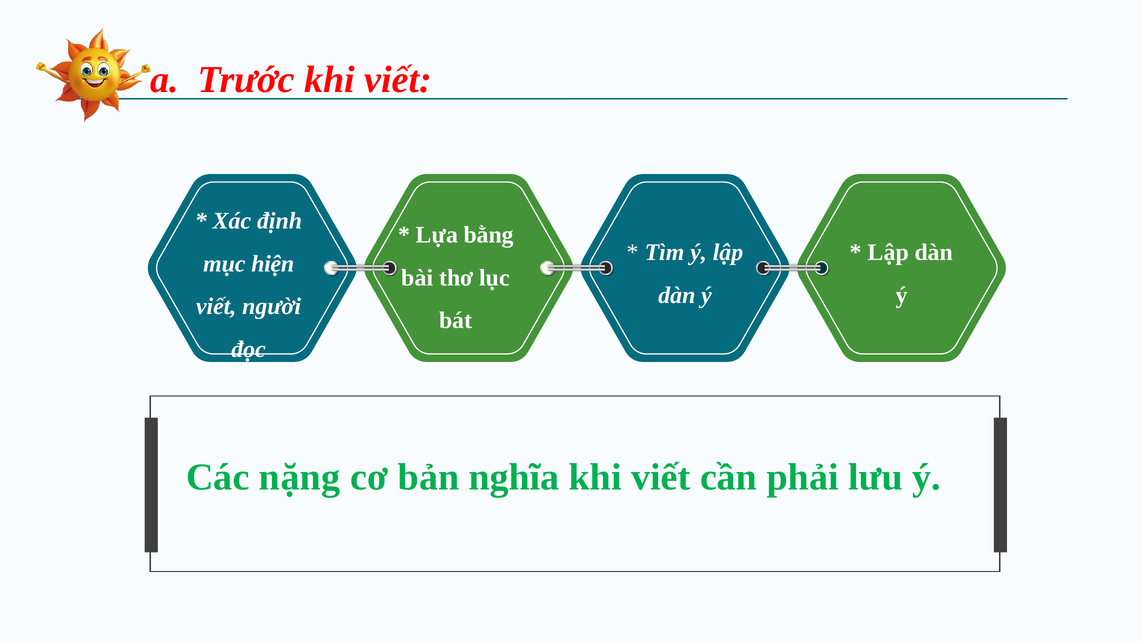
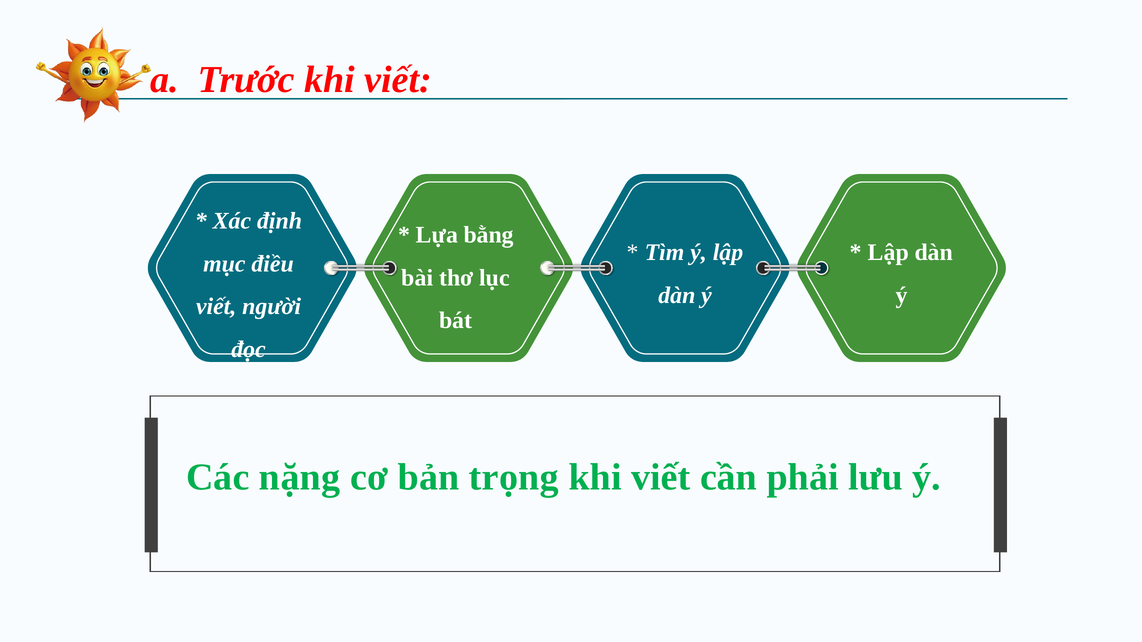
hiện: hiện -> điều
nghĩa: nghĩa -> trọng
